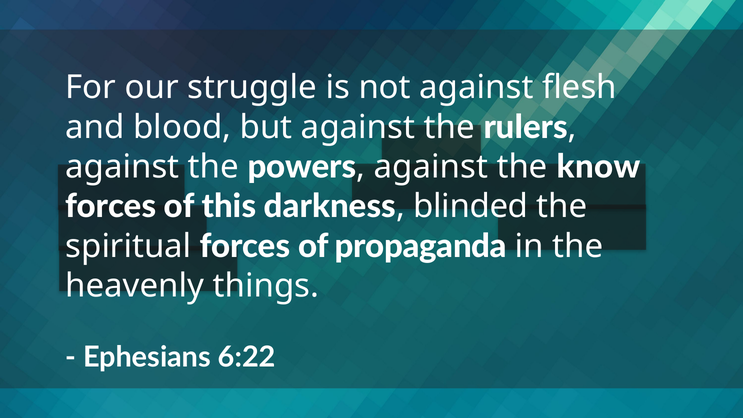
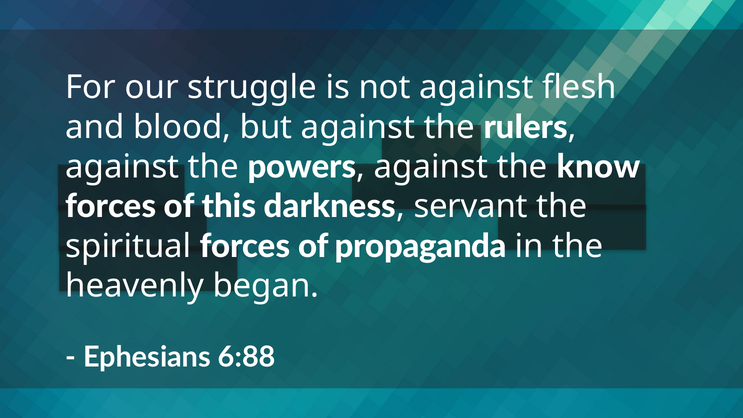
blinded: blinded -> servant
things: things -> began
6:22: 6:22 -> 6:88
